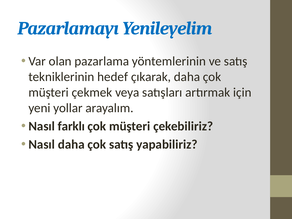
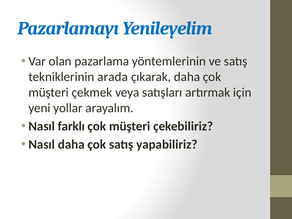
hedef: hedef -> arada
